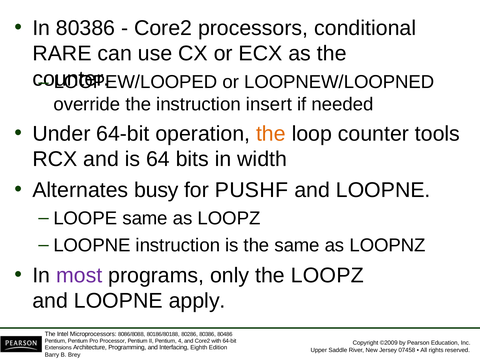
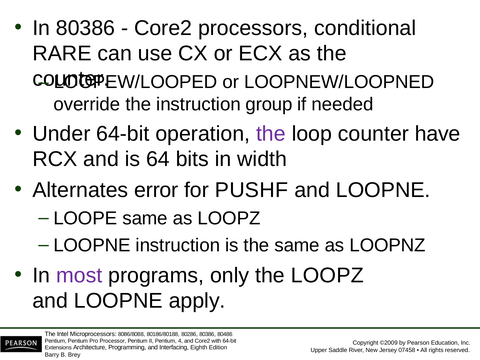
insert: insert -> group
the at (271, 134) colour: orange -> purple
tools: tools -> have
busy: busy -> error
